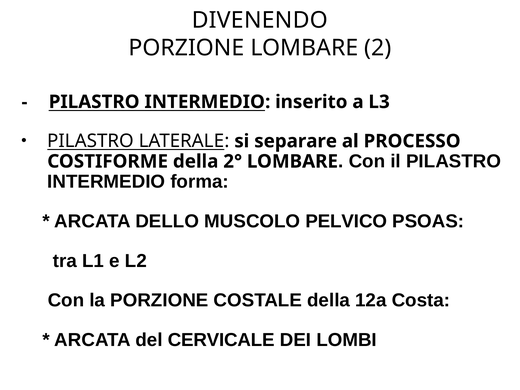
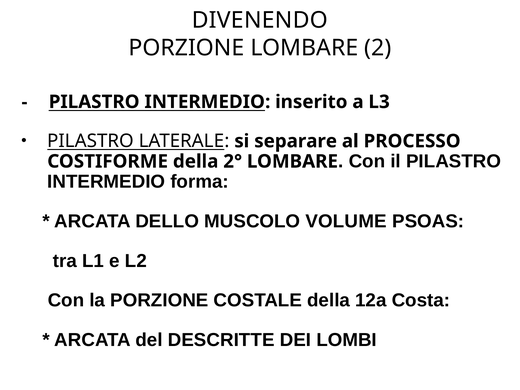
PELVICO: PELVICO -> VOLUME
CERVICALE: CERVICALE -> DESCRITTE
